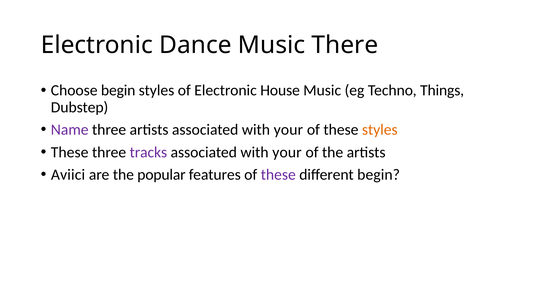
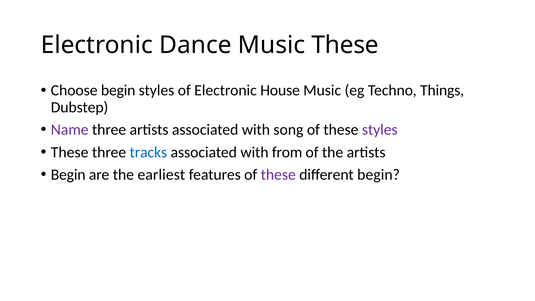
Music There: There -> These
artists associated with your: your -> song
styles at (380, 130) colour: orange -> purple
tracks colour: purple -> blue
your at (287, 152): your -> from
Aviici at (68, 175): Aviici -> Begin
popular: popular -> earliest
